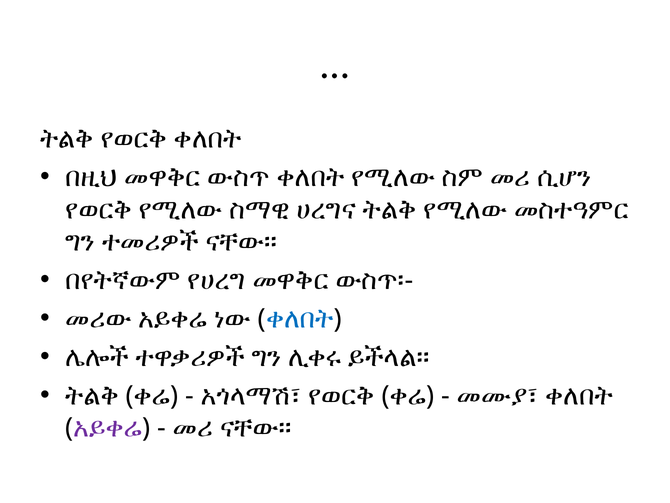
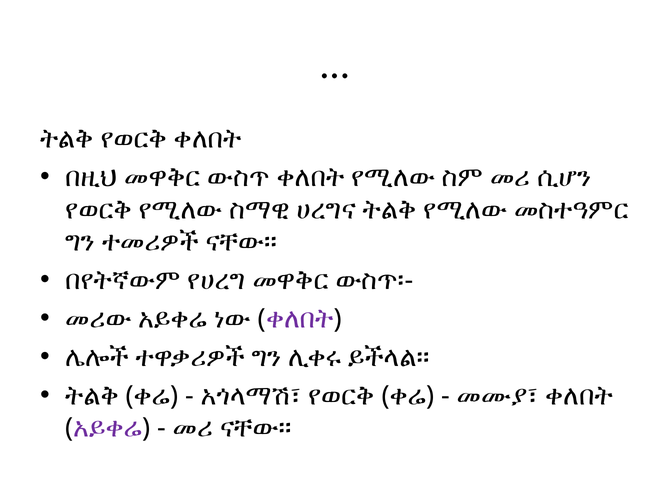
ቀለበት at (300, 319) colour: blue -> purple
